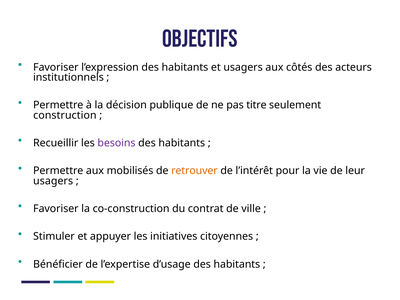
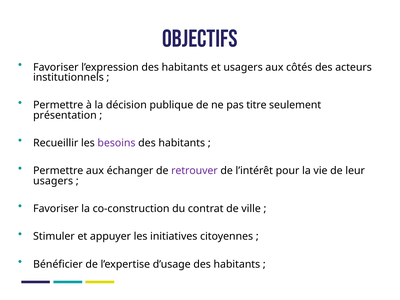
construction: construction -> présentation
mobilisés: mobilisés -> échanger
retrouver colour: orange -> purple
